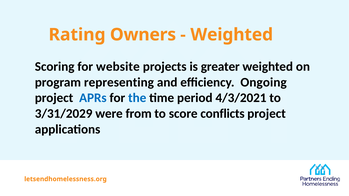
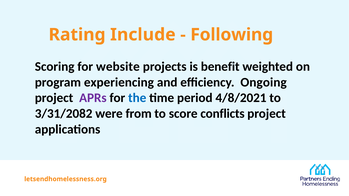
Owners: Owners -> Include
Weighted at (232, 35): Weighted -> Following
greater: greater -> benefit
representing: representing -> experiencing
APRs colour: blue -> purple
4/3/2021: 4/3/2021 -> 4/8/2021
3/31/2029: 3/31/2029 -> 3/31/2082
